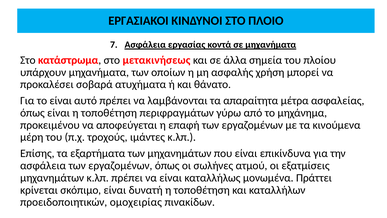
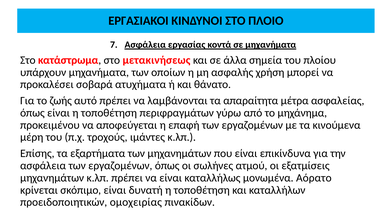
το είναι: είναι -> ζωής
Πράττει: Πράττει -> Αόρατο
